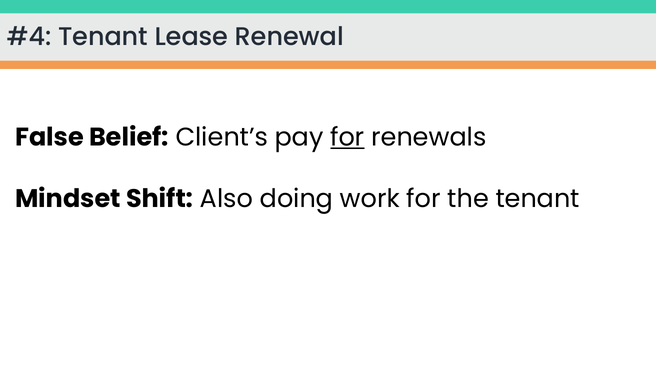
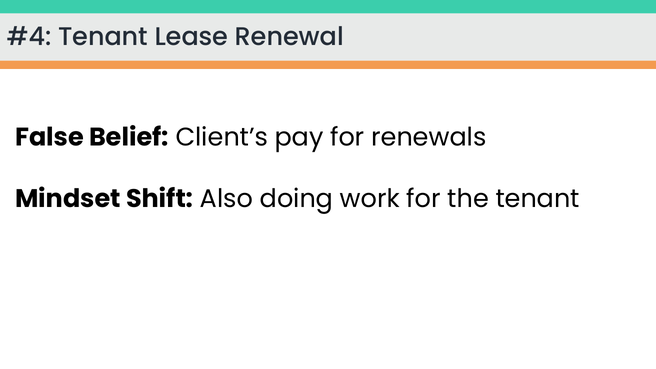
for at (347, 137) underline: present -> none
